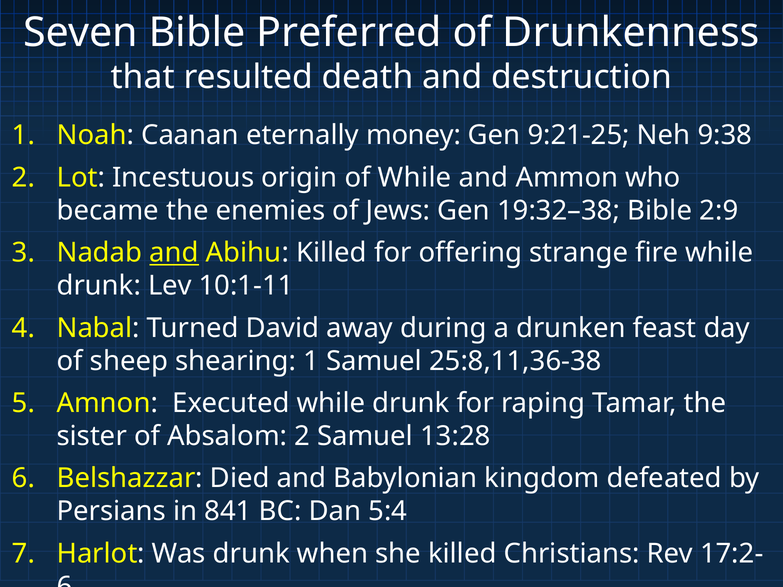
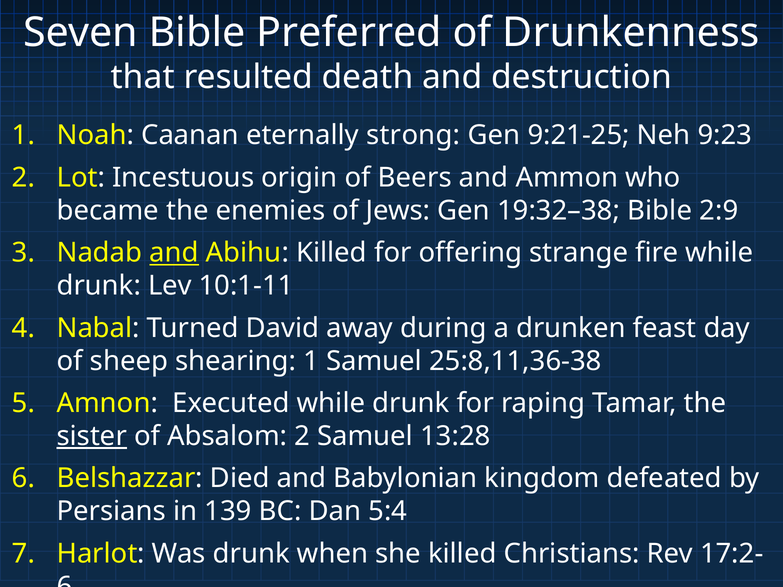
money: money -> strong
9:38: 9:38 -> 9:23
of While: While -> Beers
sister underline: none -> present
841: 841 -> 139
